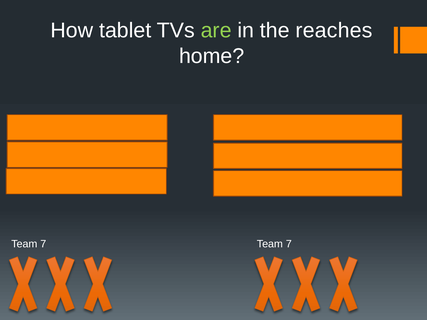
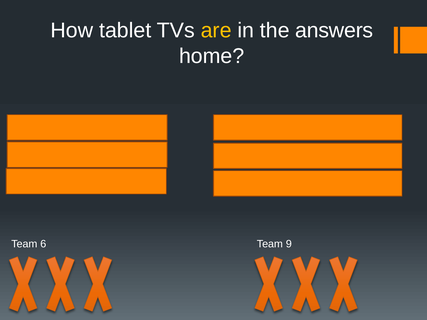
are colour: light green -> yellow
reaches: reaches -> answers
7 at (43, 244): 7 -> 6
7 at (289, 244): 7 -> 9
